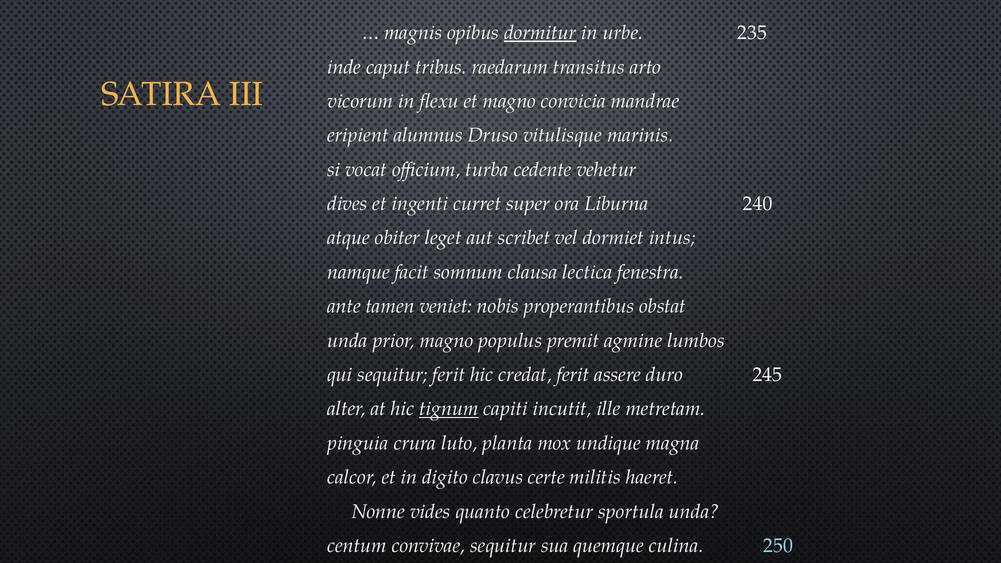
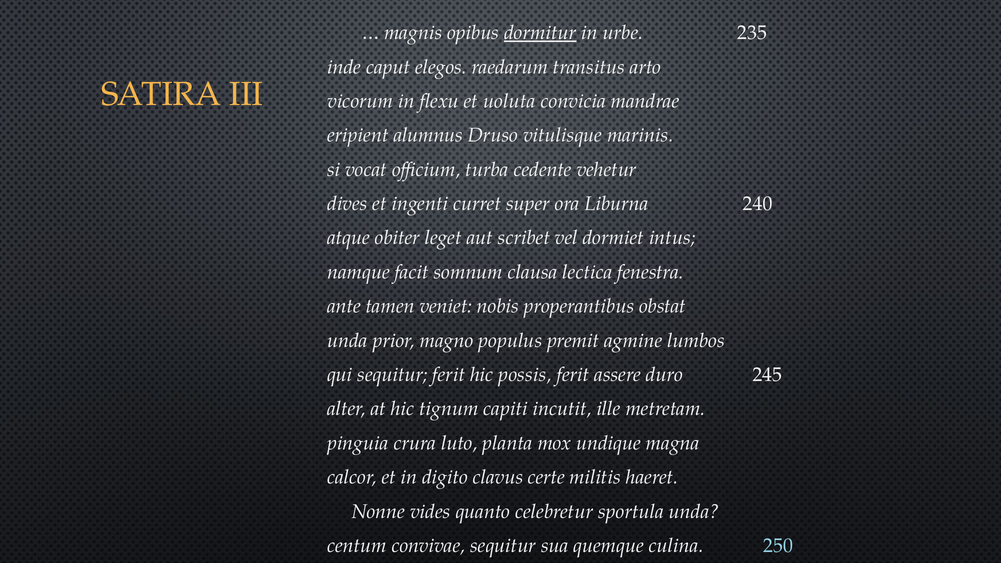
tribus: tribus -> elegos
et magno: magno -> uoluta
credat: credat -> possis
tignum underline: present -> none
